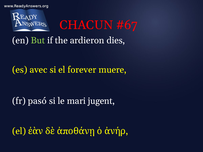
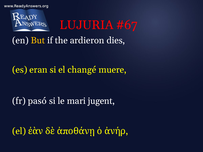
CHACUN: CHACUN -> LUJURIA
But colour: light green -> yellow
avec: avec -> eran
forever: forever -> changé
